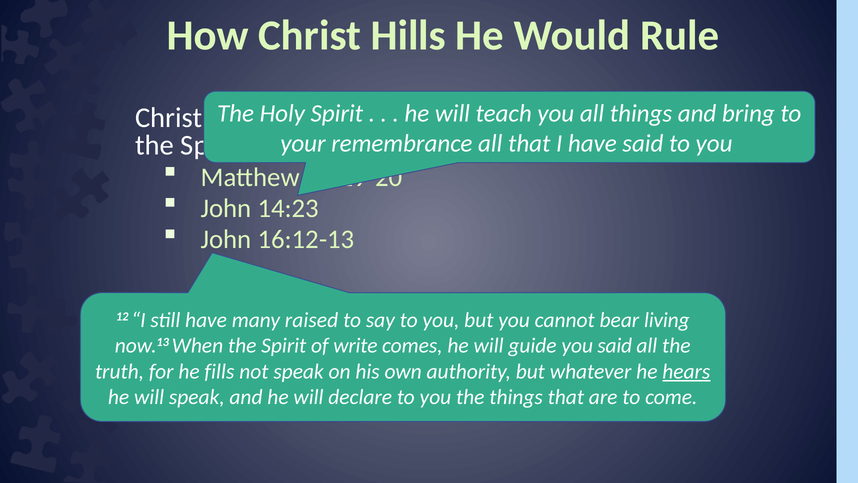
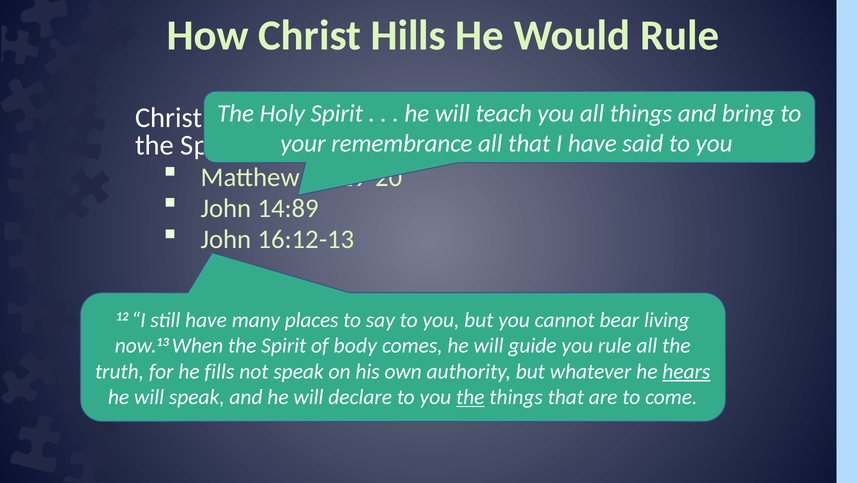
14:23: 14:23 -> 14:89
raised: raised -> places
write: write -> body
you said: said -> rule
the at (470, 397) underline: none -> present
